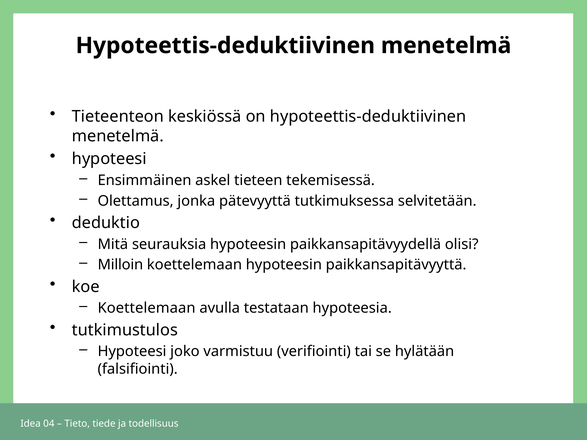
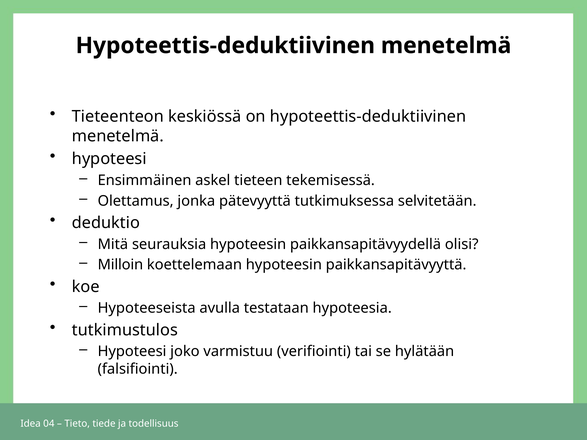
Koettelemaan at (147, 308): Koettelemaan -> Hypoteeseista
